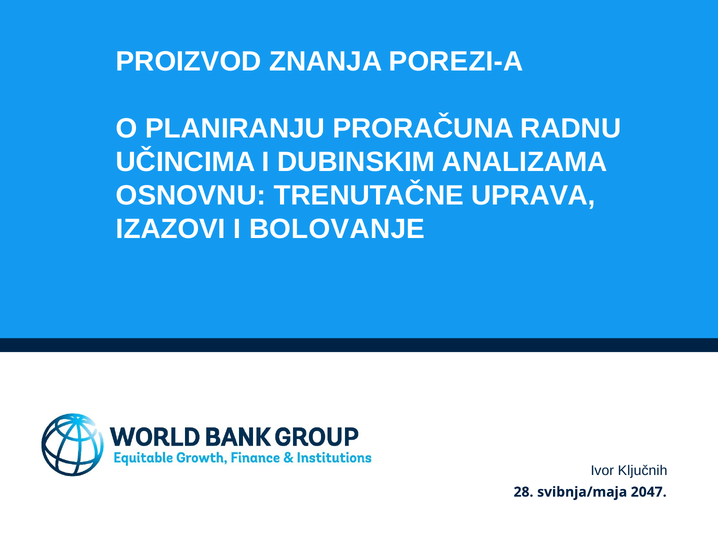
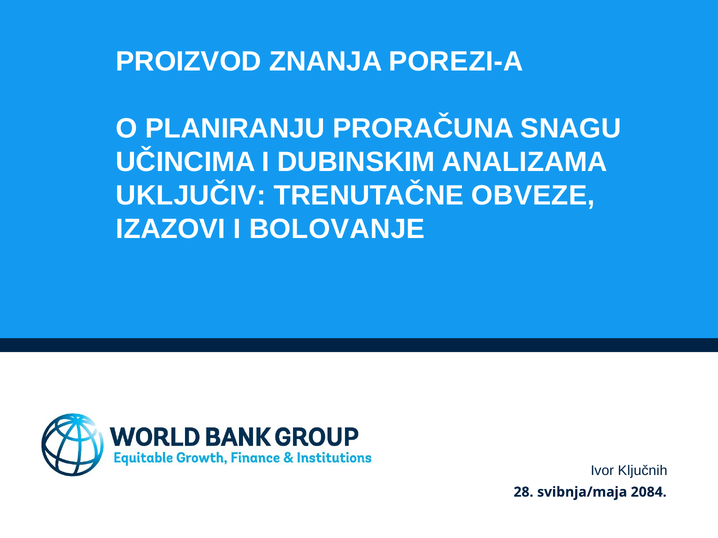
RADNU: RADNU -> SNAGU
OSNOVNU: OSNOVNU -> UKLJUČIV
UPRAVA: UPRAVA -> OBVEZE
2047: 2047 -> 2084
